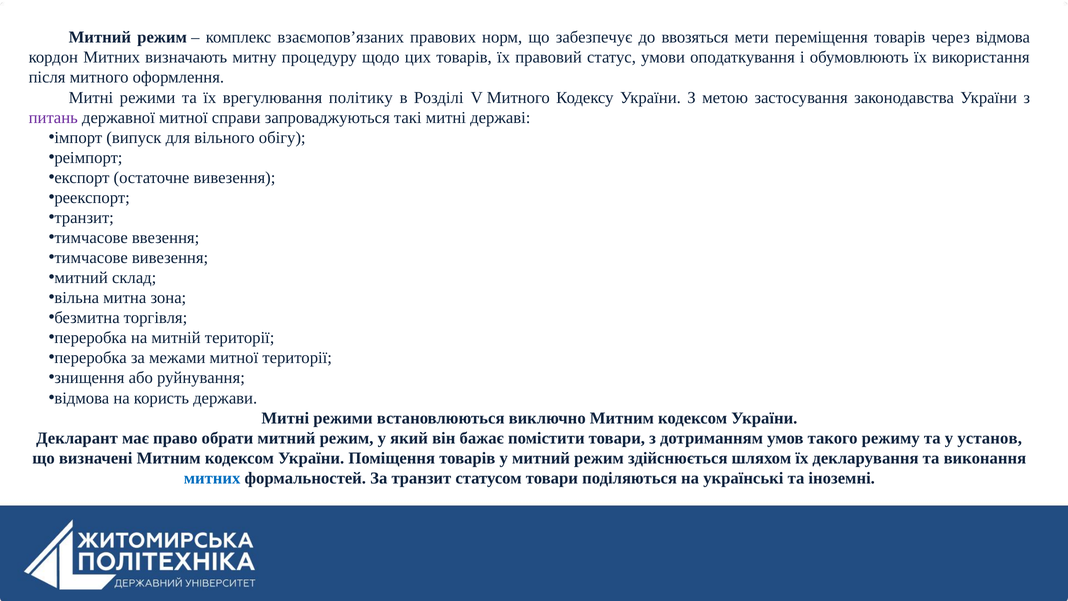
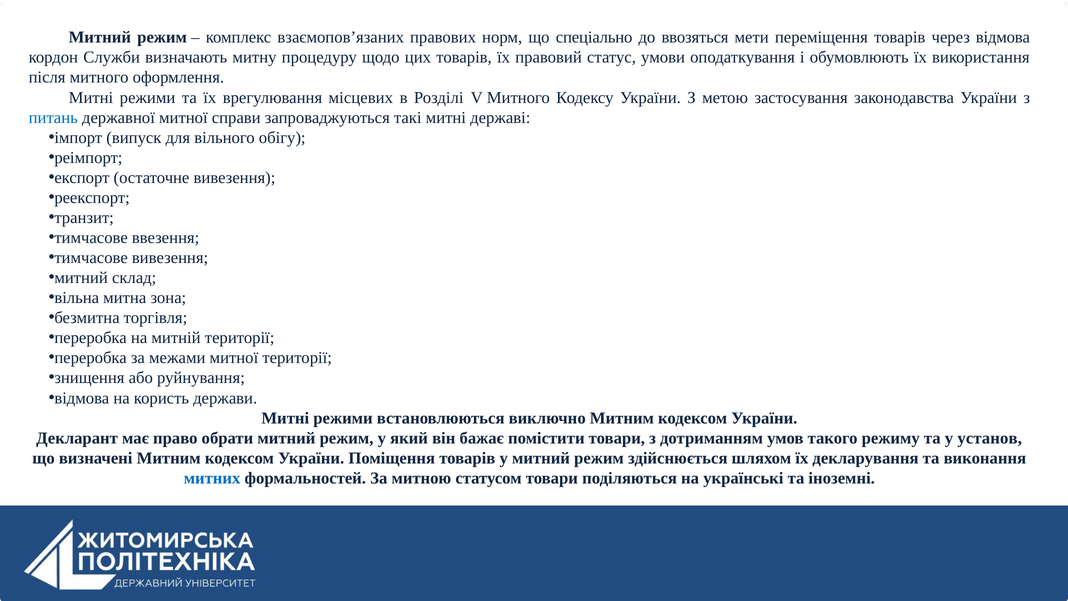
забезпечує: забезпечує -> спеціально
кордон Митних: Митних -> Служби
політику: політику -> місцевих
питань colour: purple -> blue
За транзит: транзит -> митною
